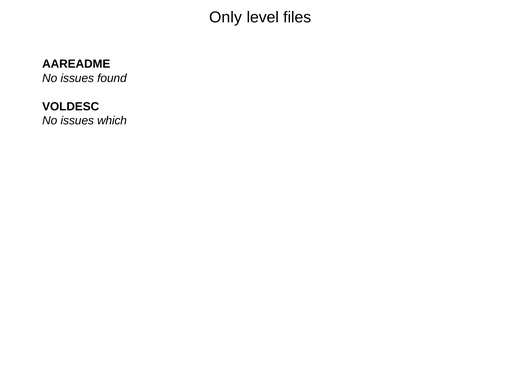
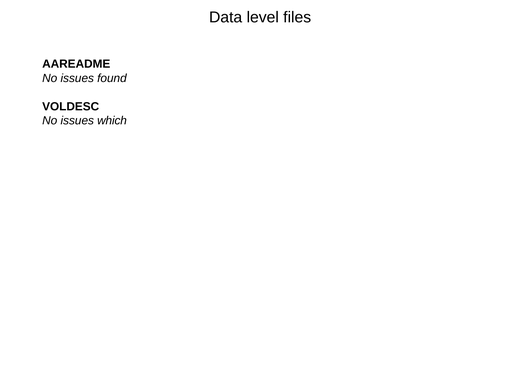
Only: Only -> Data
